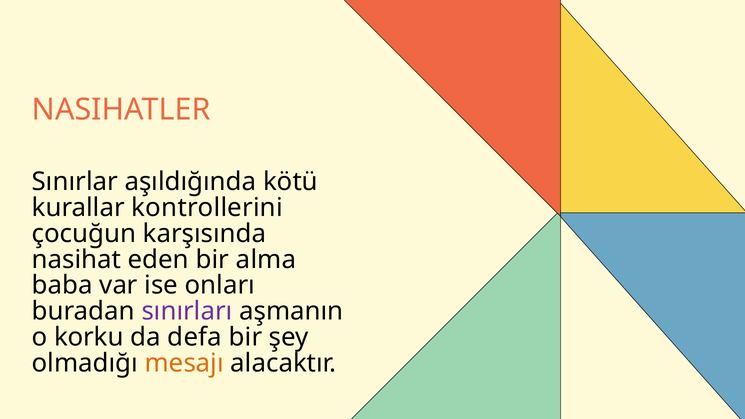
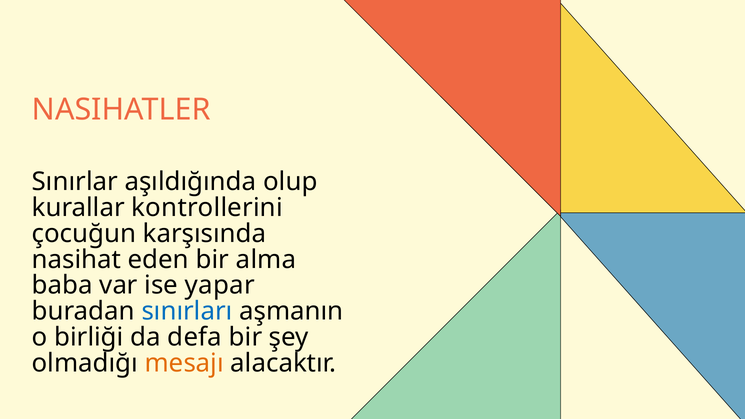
kötü: kötü -> olup
onları: onları -> yapar
sınırları colour: purple -> blue
korku: korku -> birliği
